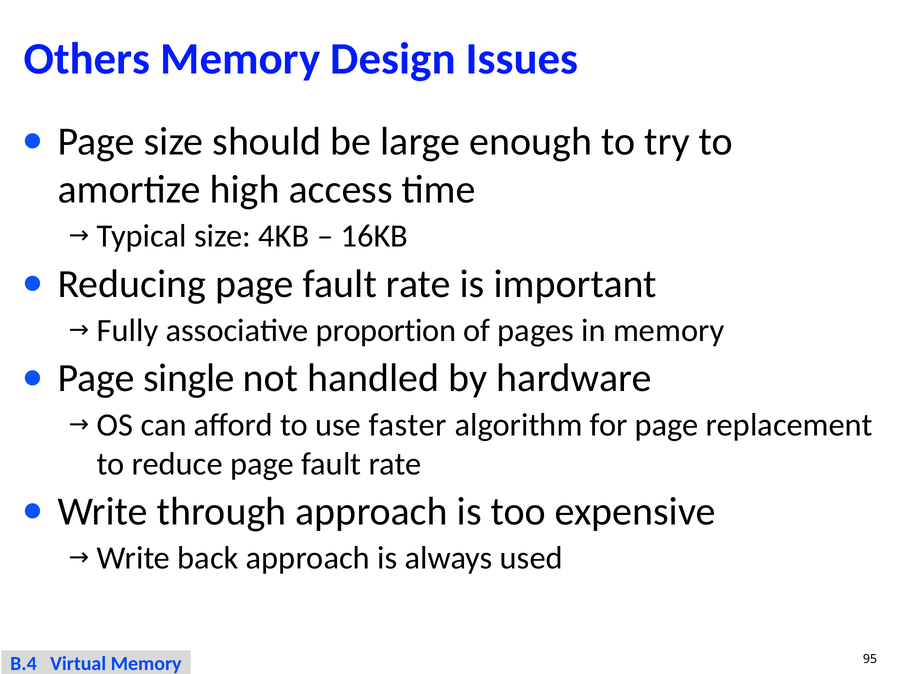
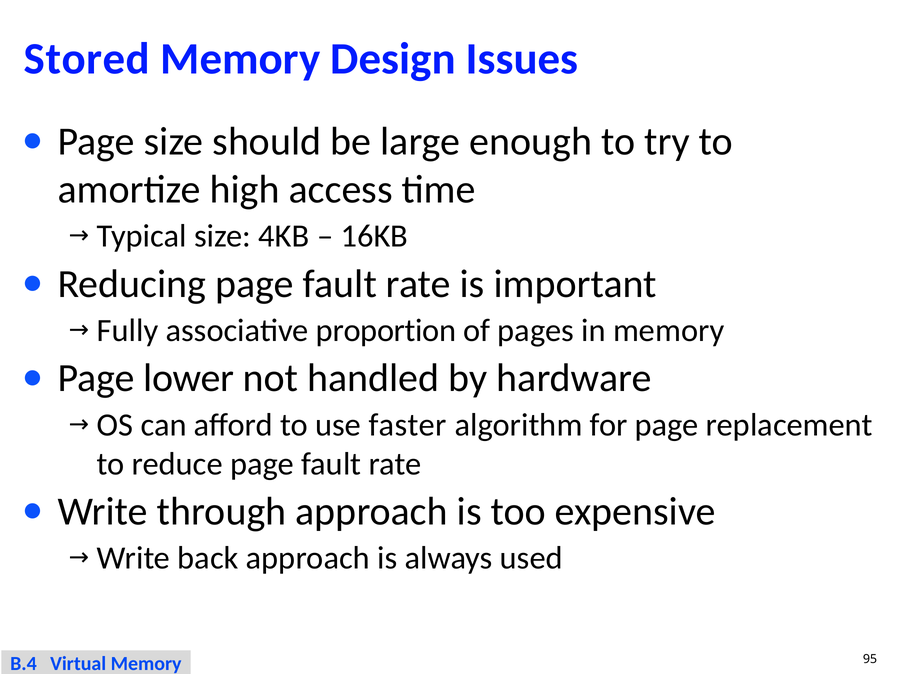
Others: Others -> Stored
single: single -> lower
